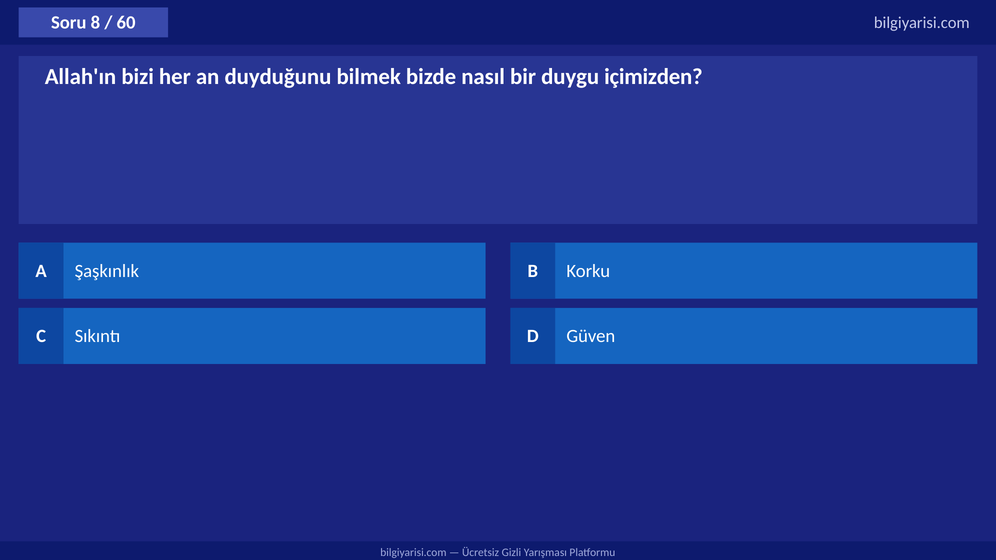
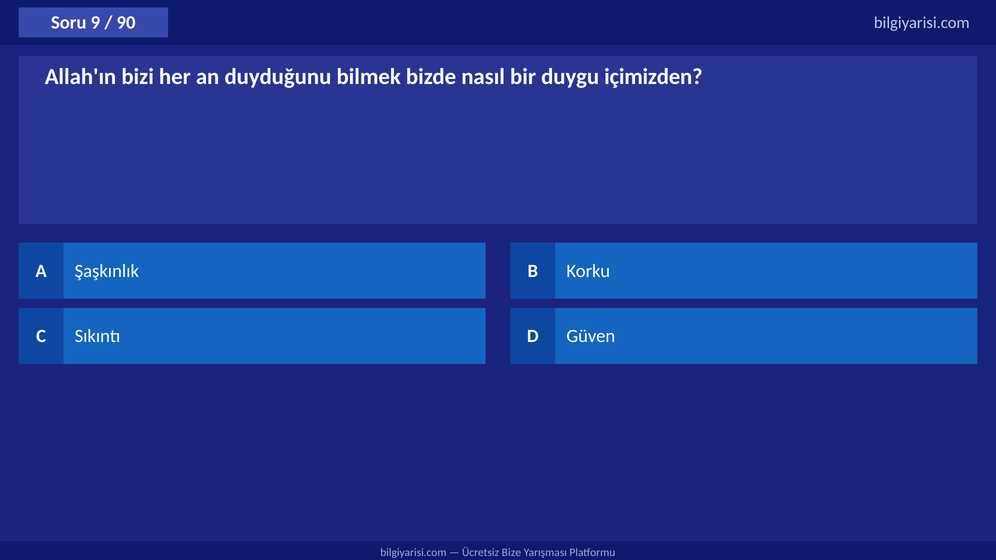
8: 8 -> 9
60: 60 -> 90
Gizli: Gizli -> Bize
